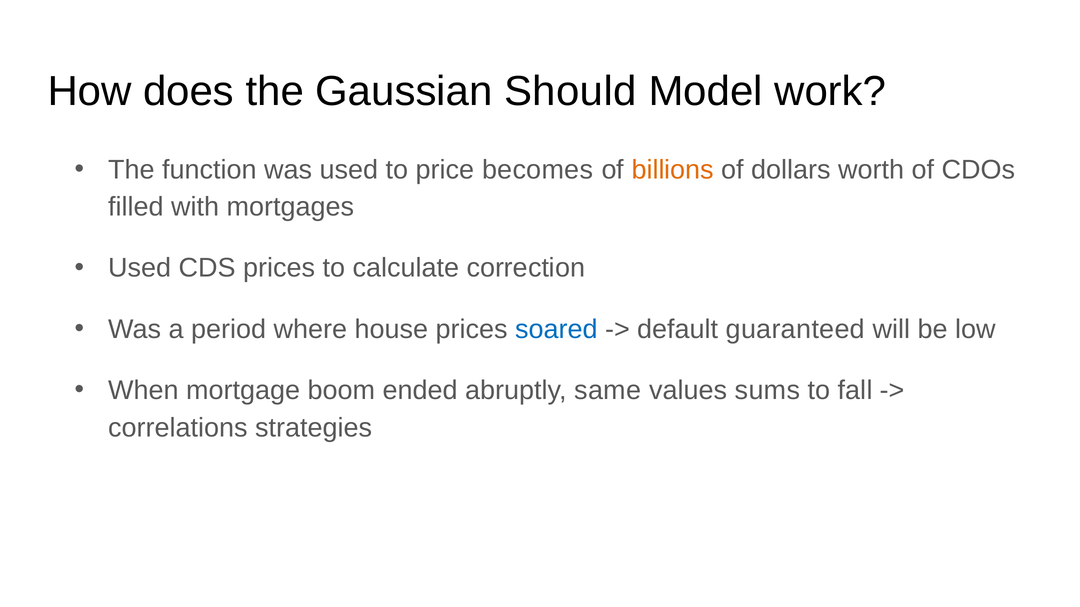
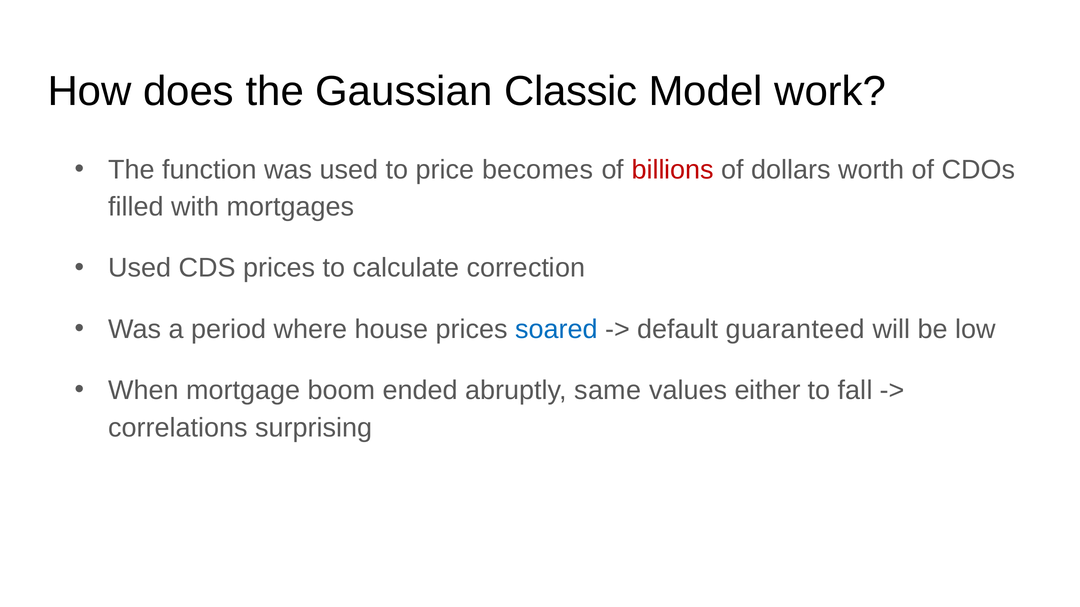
Should: Should -> Classic
billions colour: orange -> red
sums: sums -> either
strategies: strategies -> surprising
